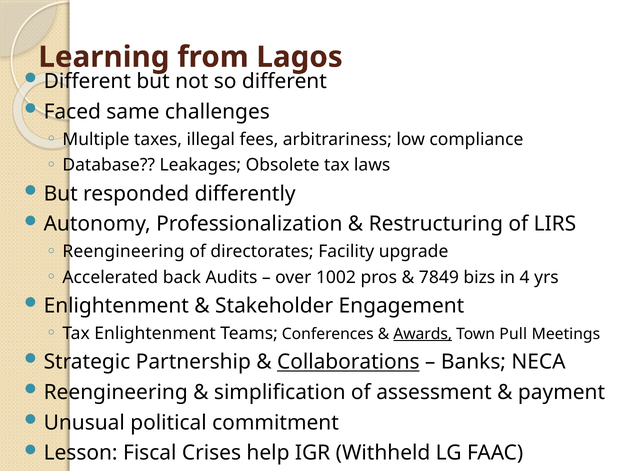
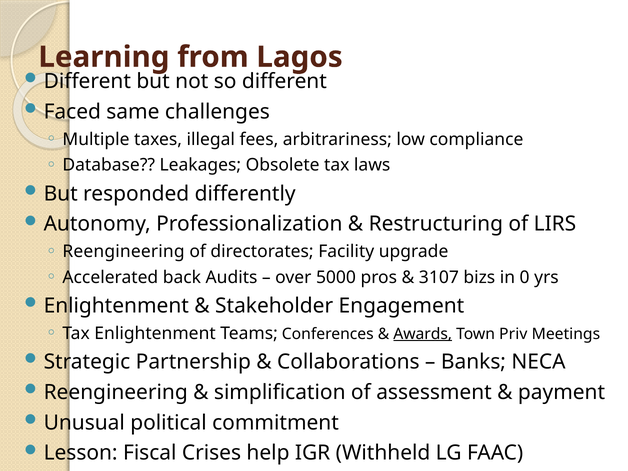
1002: 1002 -> 5000
7849: 7849 -> 3107
4: 4 -> 0
Pull: Pull -> Priv
Collaborations underline: present -> none
